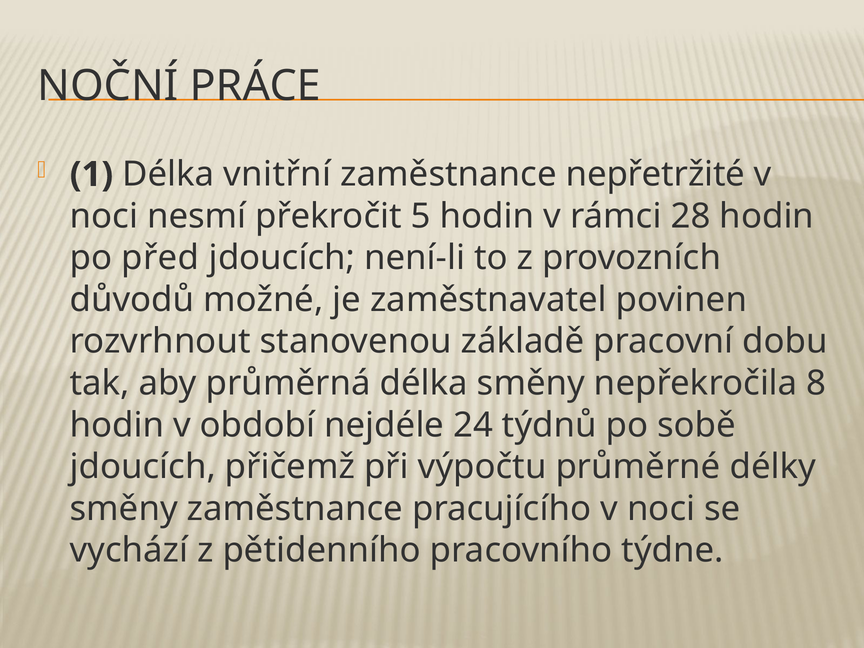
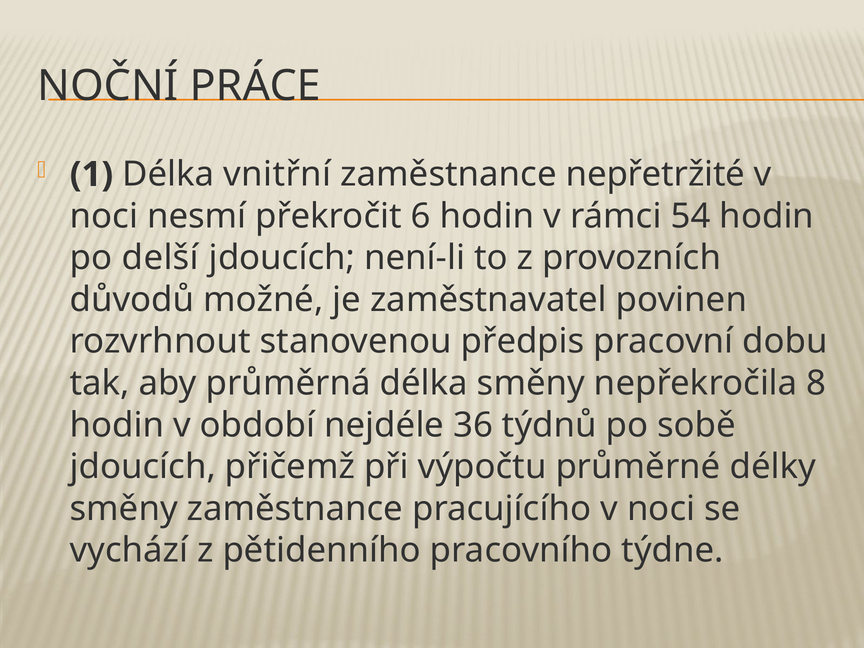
5: 5 -> 6
28: 28 -> 54
před: před -> delší
základě: základě -> předpis
24: 24 -> 36
